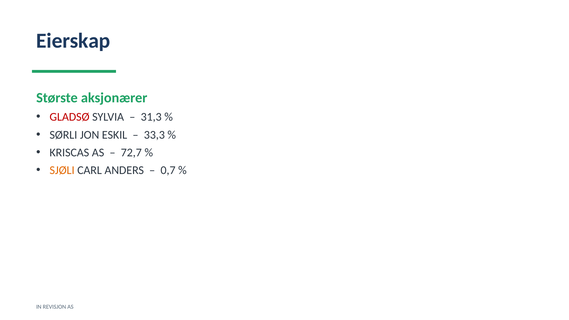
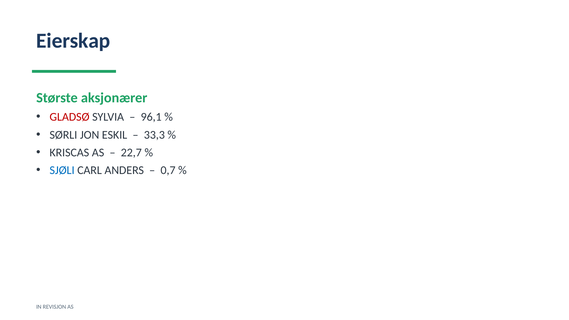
31,3: 31,3 -> 96,1
72,7: 72,7 -> 22,7
SJØLI colour: orange -> blue
